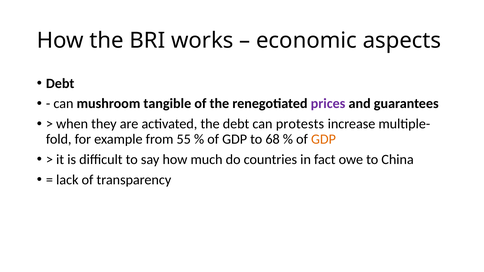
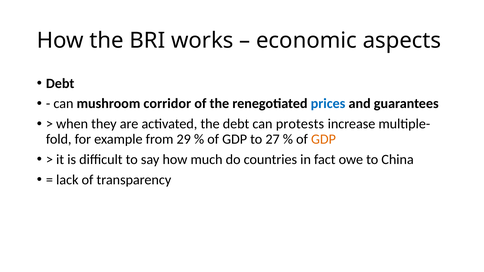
tangible: tangible -> corridor
prices colour: purple -> blue
55: 55 -> 29
68: 68 -> 27
